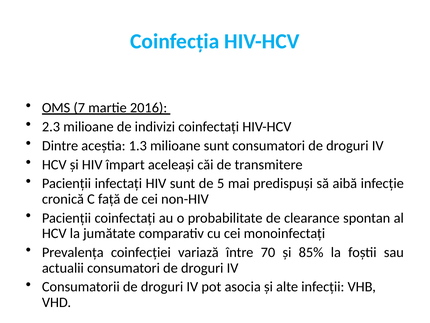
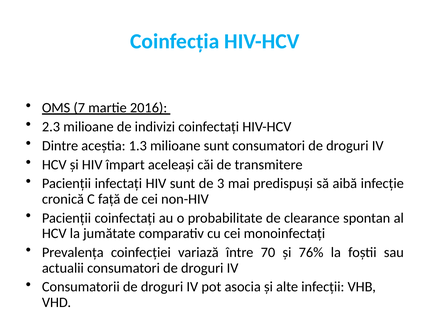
5: 5 -> 3
85%: 85% -> 76%
